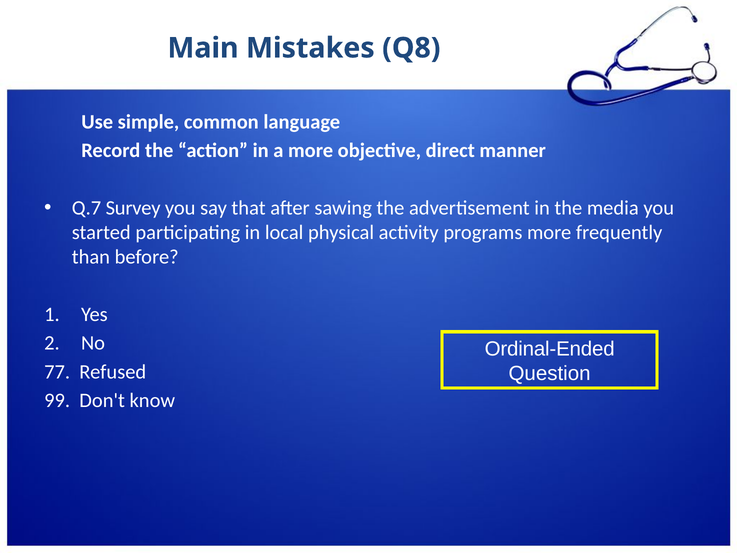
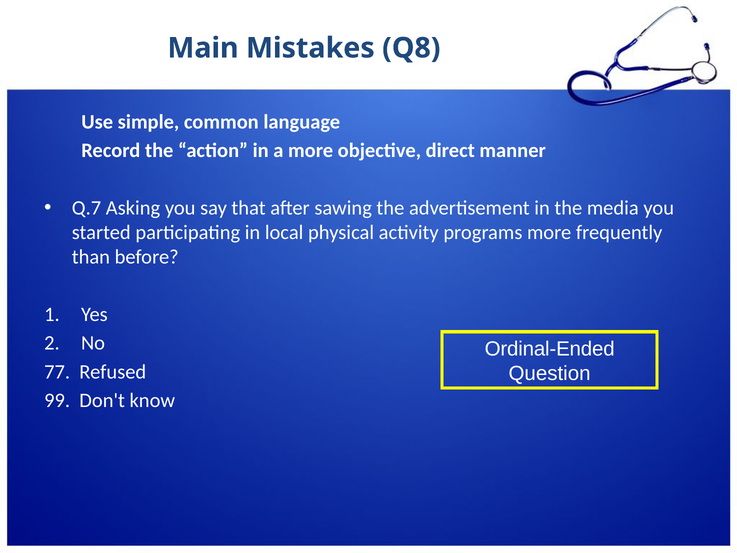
Survey: Survey -> Asking
